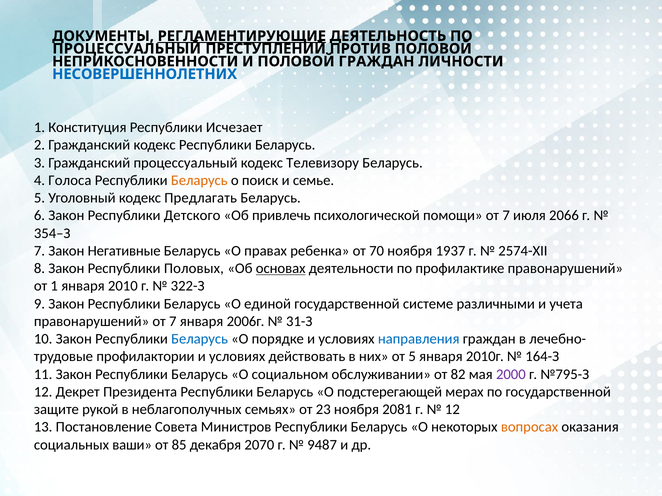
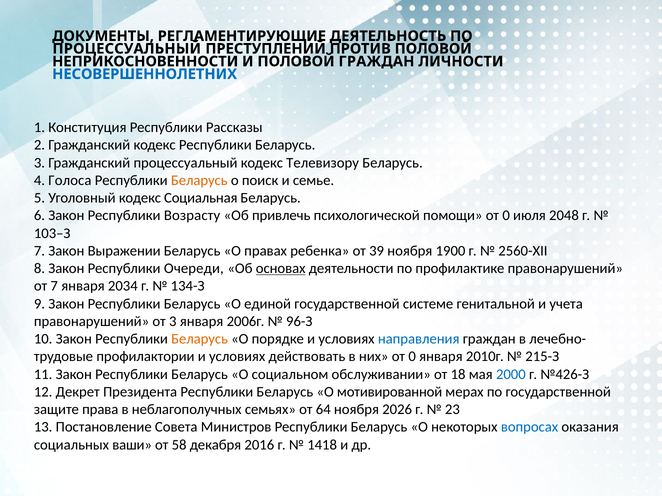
РЕГЛАМЕНТИРУЮЩИЕ underline: present -> none
Исчезает: Исчезает -> Рассказы
Предлагать: Предлагать -> Социальная
Детского: Детского -> Возрасту
помощи от 7: 7 -> 0
2066: 2066 -> 2048
354–З: 354–З -> 103–З
Негативные: Негативные -> Выражении
70: 70 -> 39
1937: 1937 -> 1900
2574-XII: 2574-XII -> 2560-XII
Половых: Половых -> Очереди
от 1: 1 -> 7
2010: 2010 -> 2034
322-З: 322-З -> 134-З
различными: различными -> генитальной
правонарушений от 7: 7 -> 3
31-З: 31-З -> 96-З
Беларусь at (200, 339) colour: blue -> orange
них от 5: 5 -> 0
164-З: 164-З -> 215-З
82: 82 -> 18
2000 colour: purple -> blue
№795-З: №795-З -> №426-З
подстерегающей: подстерегающей -> мотивированной
рукой: рукой -> права
23: 23 -> 64
2081: 2081 -> 2026
12 at (452, 410): 12 -> 23
вопросах colour: orange -> blue
85: 85 -> 58
2070: 2070 -> 2016
9487: 9487 -> 1418
